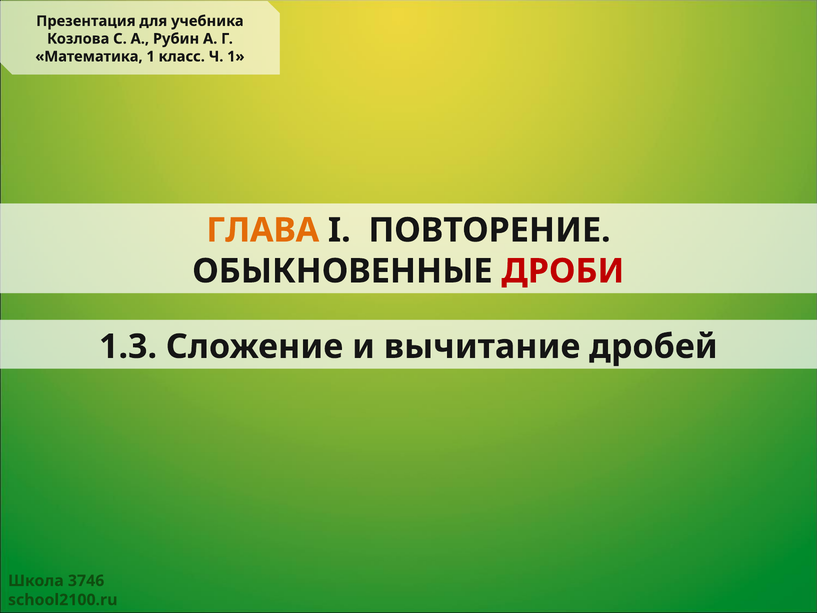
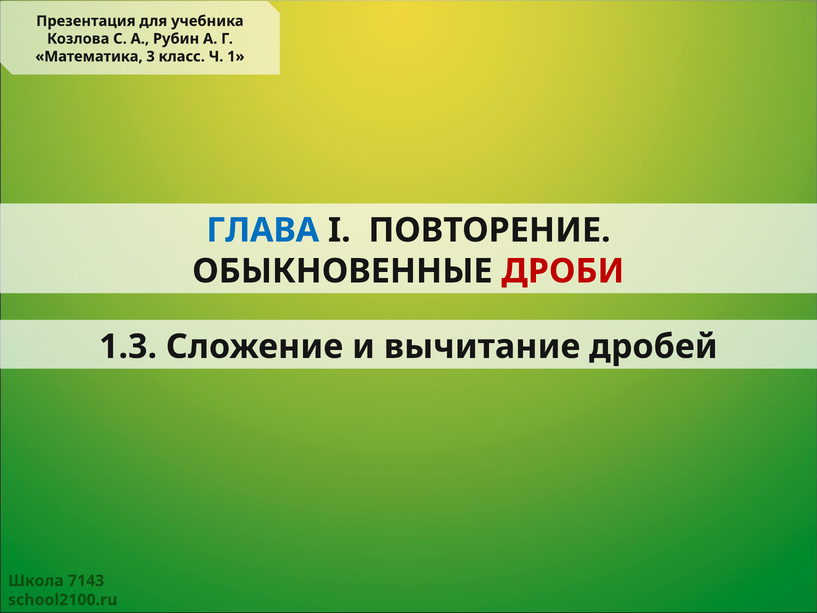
Математика 1: 1 -> 3
ГЛАВА colour: orange -> blue
3746: 3746 -> 7143
